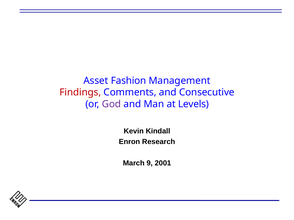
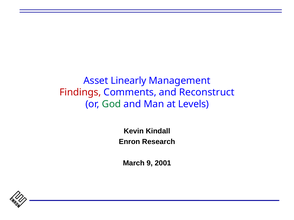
Fashion: Fashion -> Linearly
Consecutive: Consecutive -> Reconstruct
God colour: purple -> green
